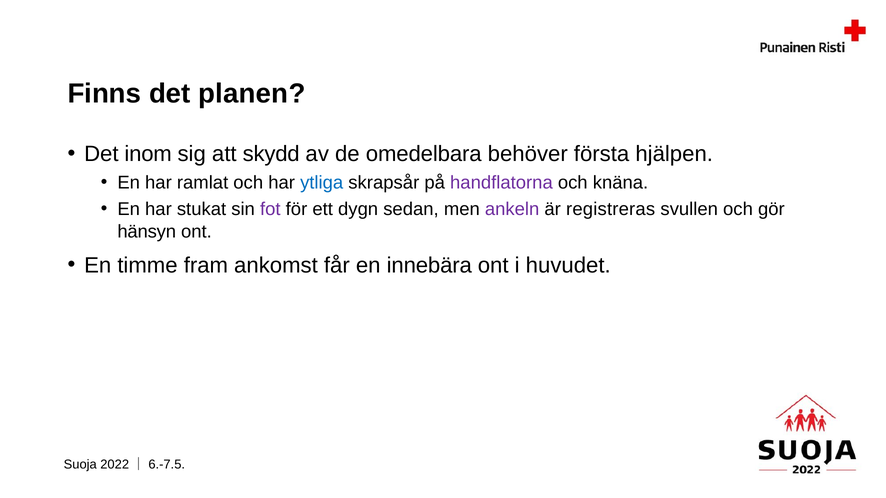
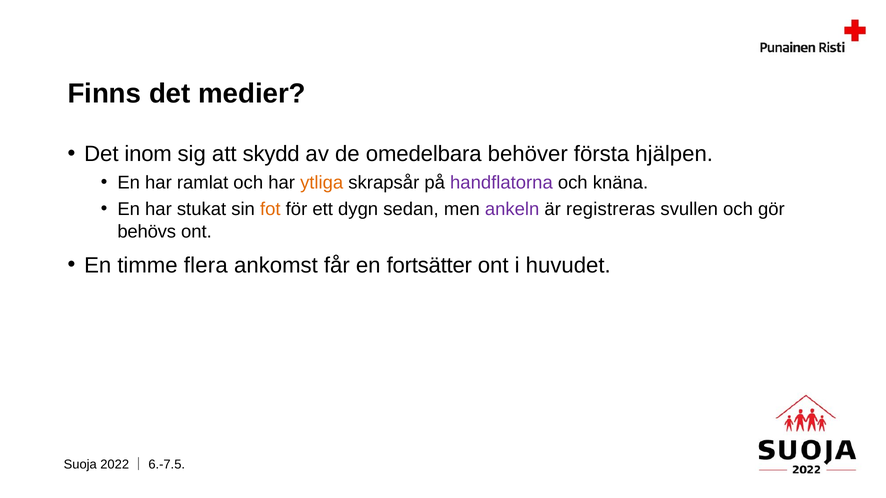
planen: planen -> medier
ytliga colour: blue -> orange
fot colour: purple -> orange
hänsyn: hänsyn -> behövs
fram: fram -> flera
innebära: innebära -> fortsätter
